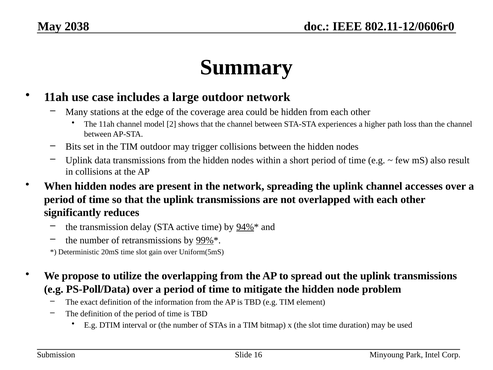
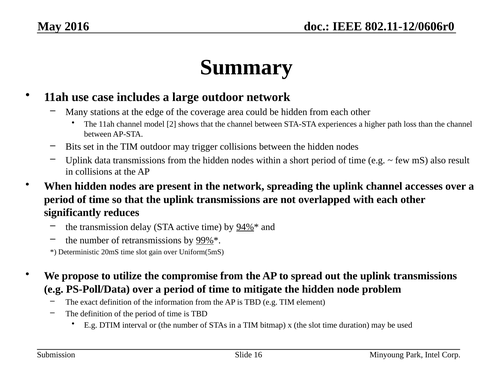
2038: 2038 -> 2016
overlapping: overlapping -> compromise
